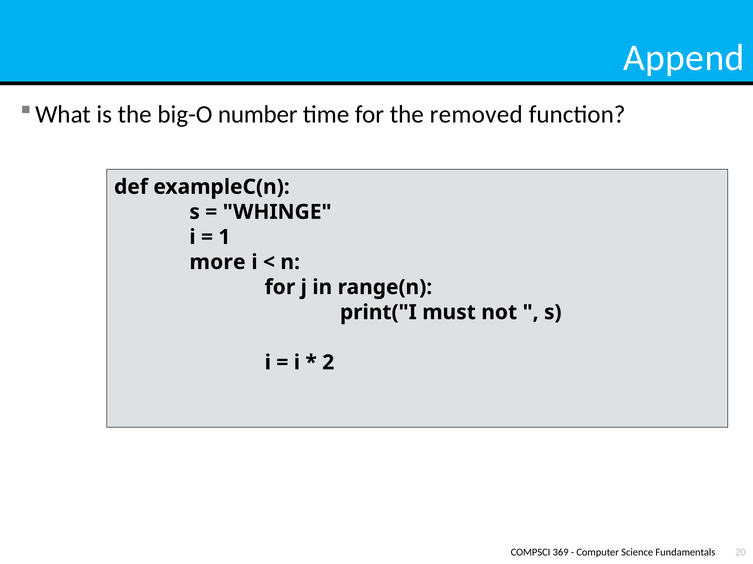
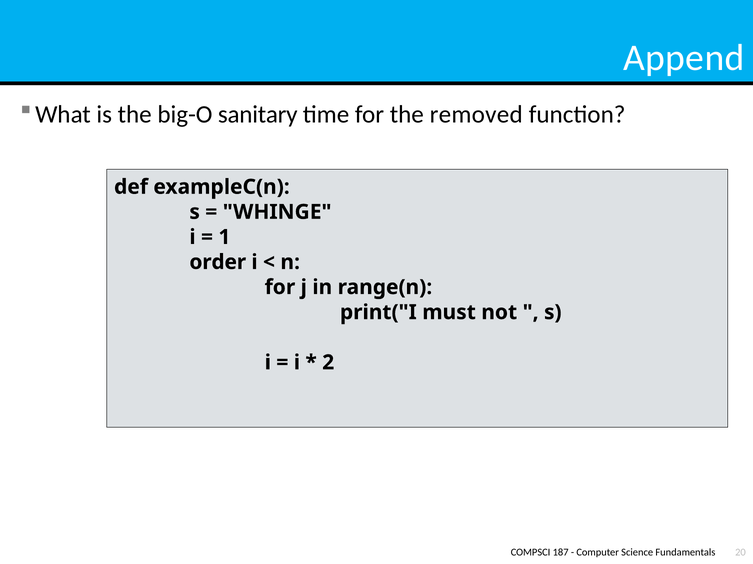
number: number -> sanitary
more: more -> order
369: 369 -> 187
